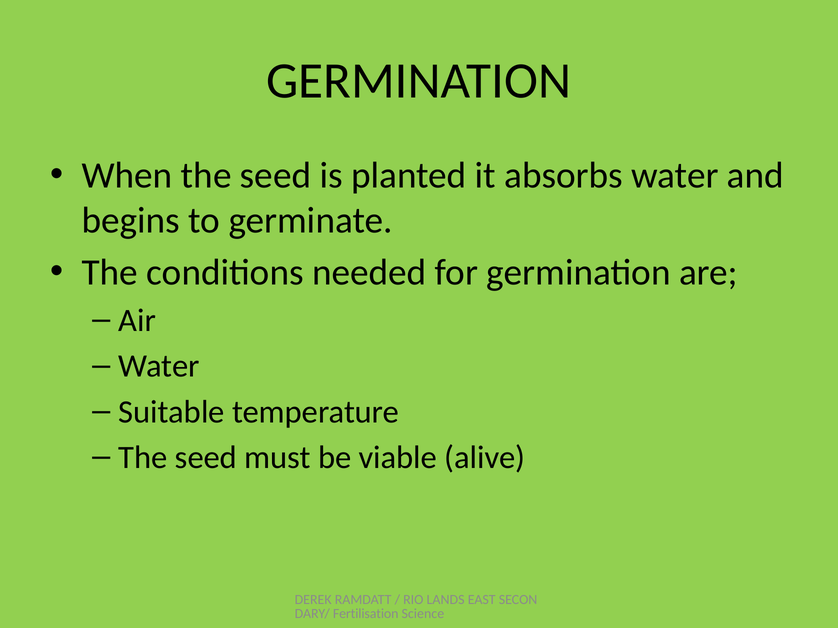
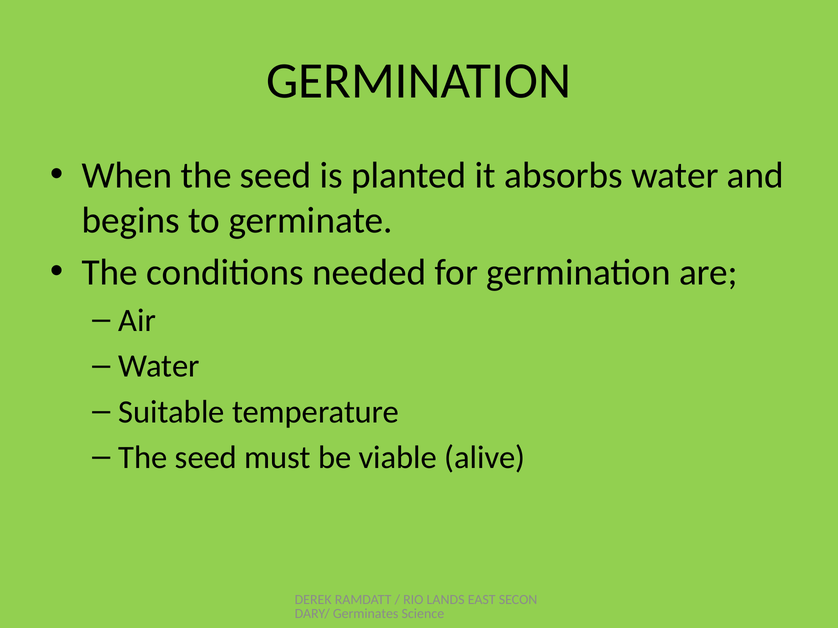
Fertilisation: Fertilisation -> Germinates
